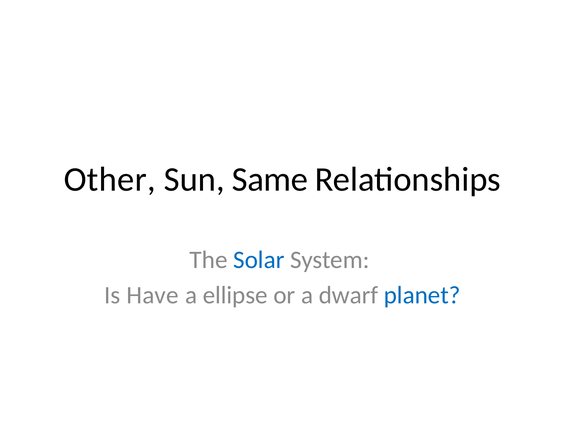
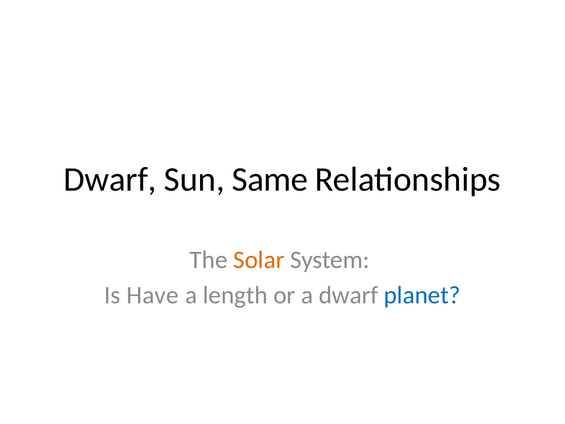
Other at (110, 179): Other -> Dwarf
Solar colour: blue -> orange
ellipse: ellipse -> length
